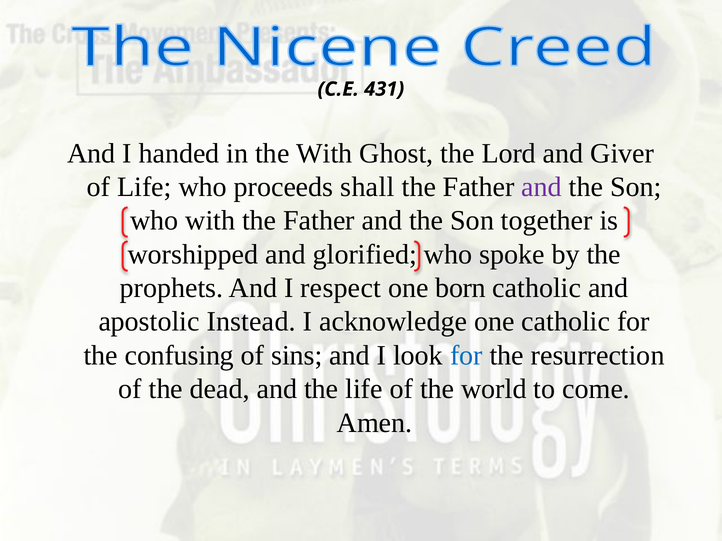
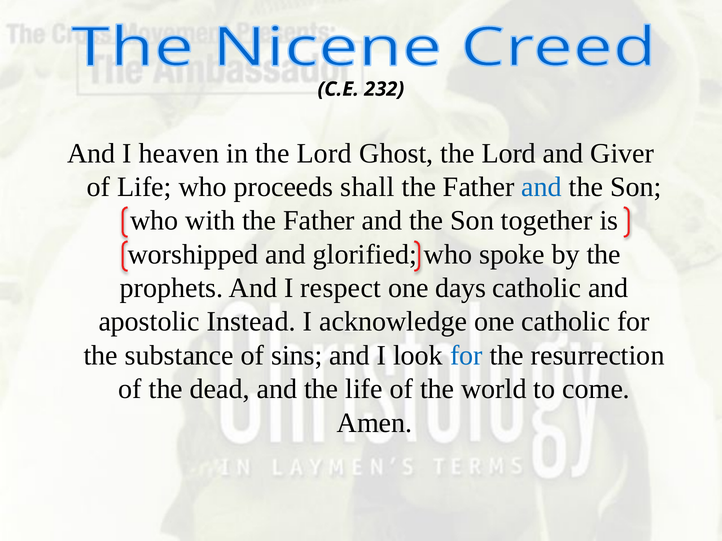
431: 431 -> 232
handed: handed -> heaven
in the With: With -> Lord
and at (542, 187) colour: purple -> blue
born: born -> days
confusing: confusing -> substance
